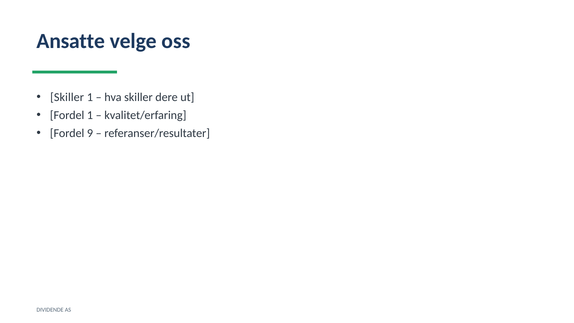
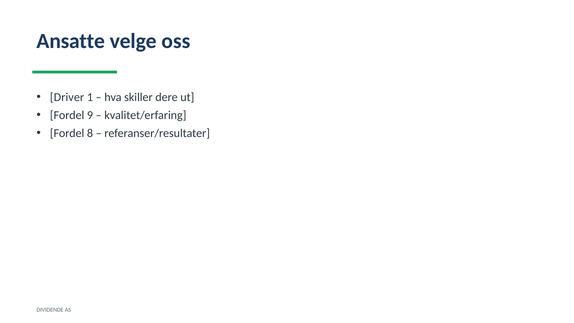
Skiller at (67, 97): Skiller -> Driver
Fordel 1: 1 -> 9
9: 9 -> 8
